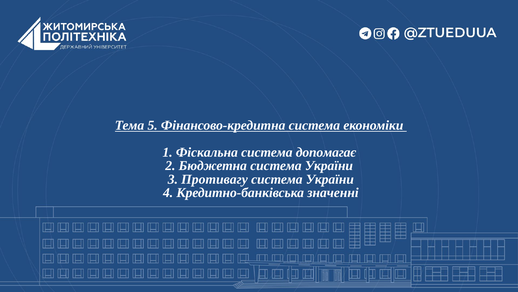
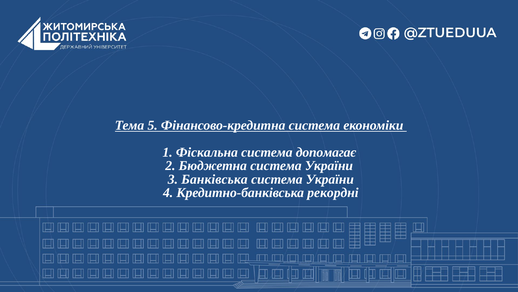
Противагу: Противагу -> Банківська
значенні: значенні -> рекордні
